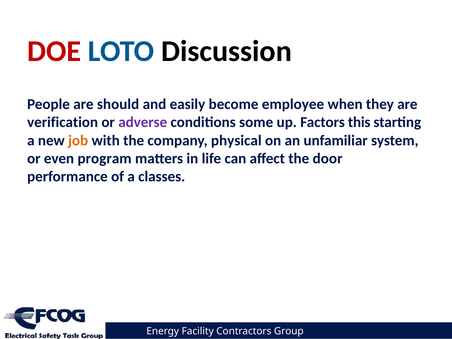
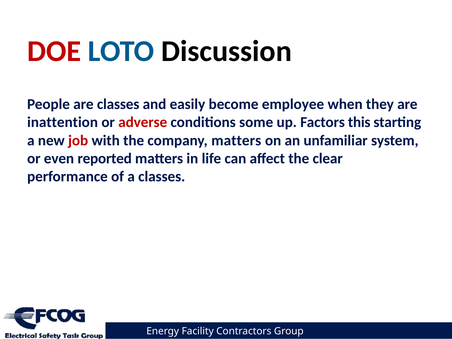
are should: should -> classes
verification: verification -> inattention
adverse colour: purple -> red
job colour: orange -> red
company physical: physical -> matters
program: program -> reported
door: door -> clear
